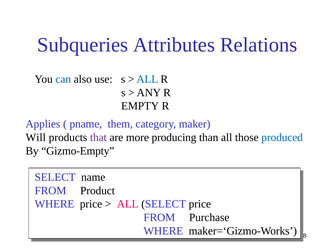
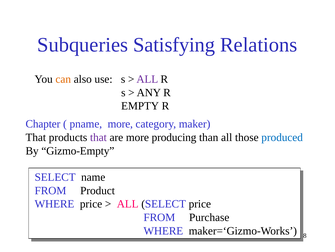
Attributes: Attributes -> Satisfying
can colour: blue -> orange
ALL at (147, 79) colour: blue -> purple
Applies: Applies -> Chapter
pname them: them -> more
Will at (36, 137): Will -> That
